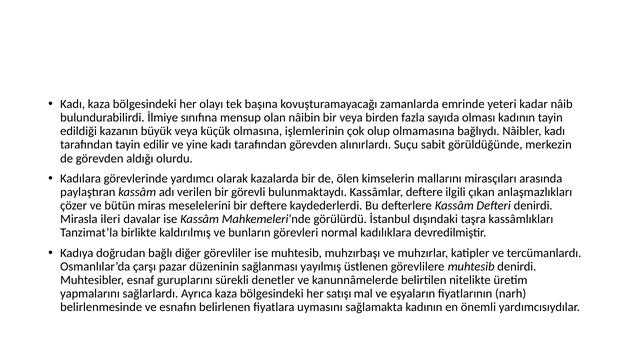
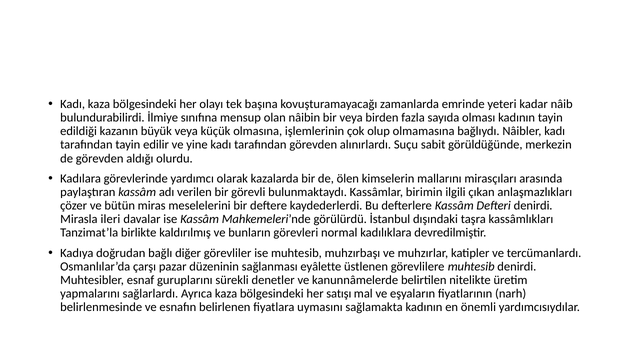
Kassâmlar deftere: deftere -> birimin
yayılmış: yayılmış -> eyâlette
